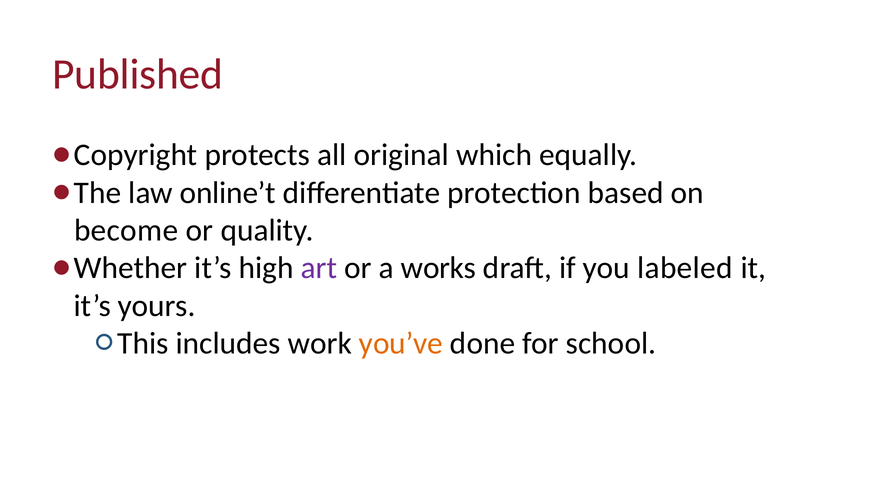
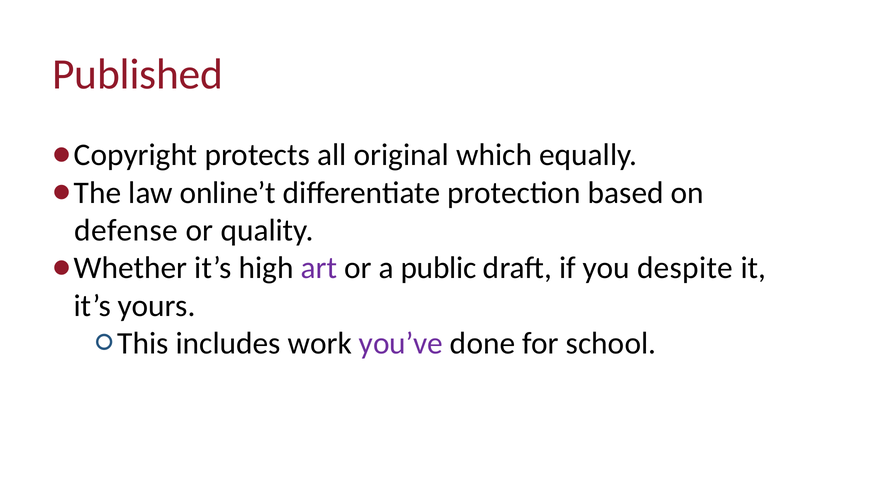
become: become -> defense
works: works -> public
labeled: labeled -> despite
you’ve colour: orange -> purple
